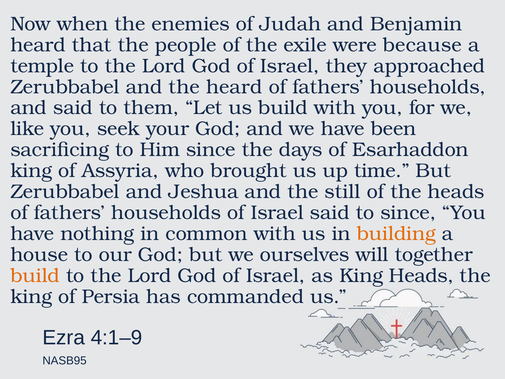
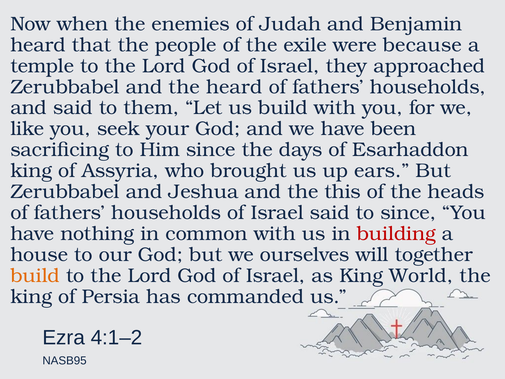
time: time -> ears
still: still -> this
building colour: orange -> red
King Heads: Heads -> World
4:1–9: 4:1–9 -> 4:1–2
